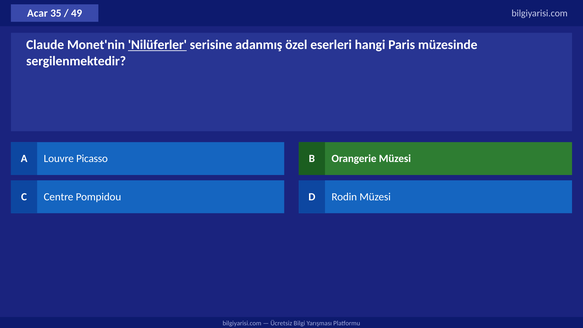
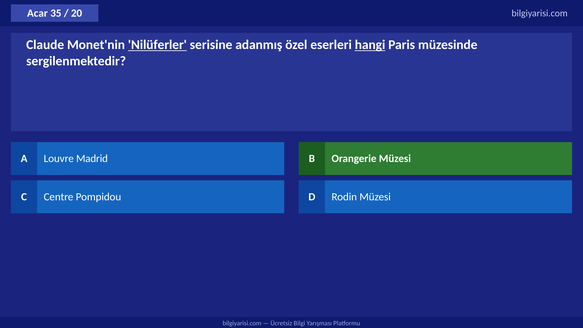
49: 49 -> 20
hangi underline: none -> present
Picasso: Picasso -> Madrid
